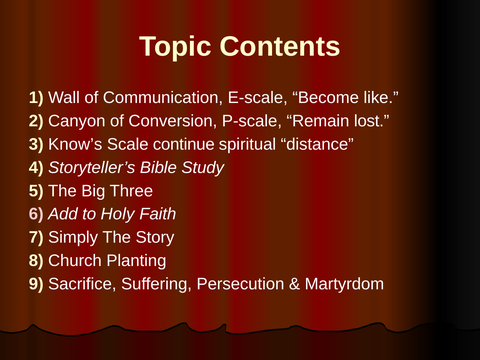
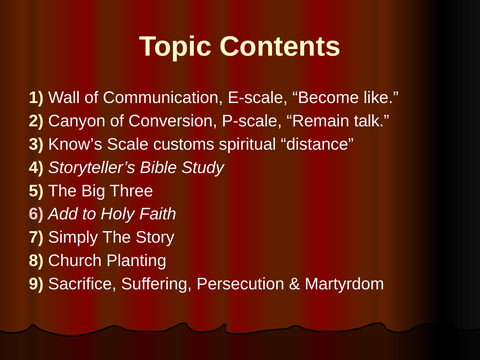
lost: lost -> talk
continue: continue -> customs
